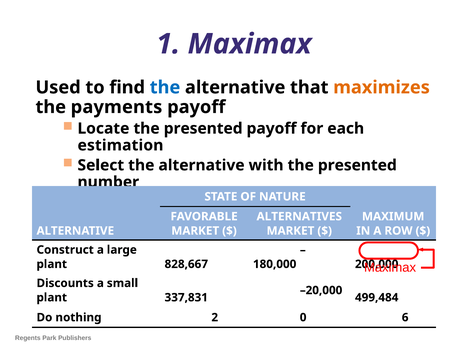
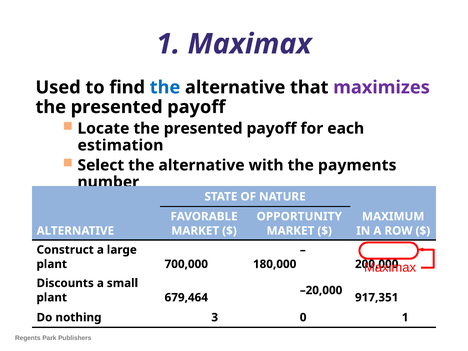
maximizes colour: orange -> purple
payments at (117, 107): payments -> presented
with the presented: presented -> payments
ALTERNATIVES: ALTERNATIVES -> OPPORTUNITY
828,667: 828,667 -> 700,000
337,831: 337,831 -> 679,464
499,484: 499,484 -> 917,351
2: 2 -> 3
0 6: 6 -> 1
